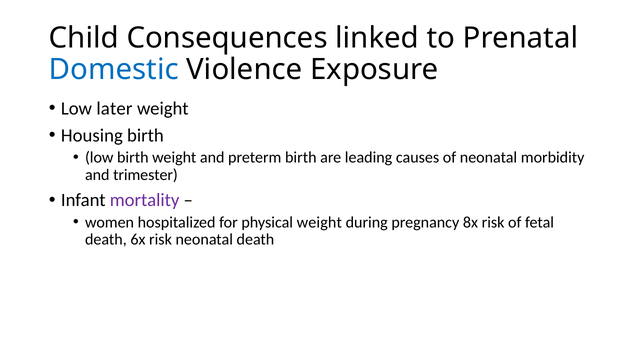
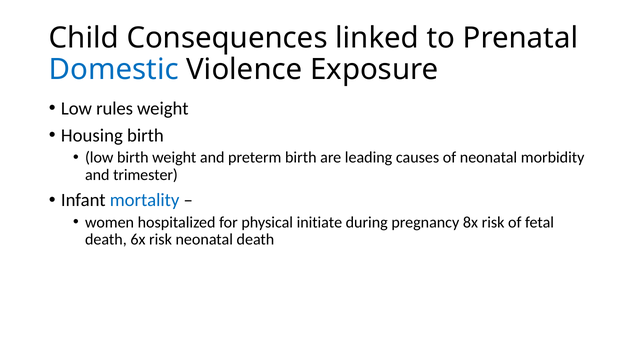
later: later -> rules
mortality colour: purple -> blue
physical weight: weight -> initiate
